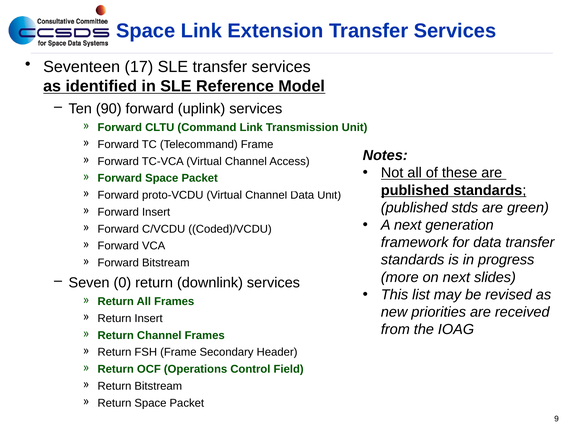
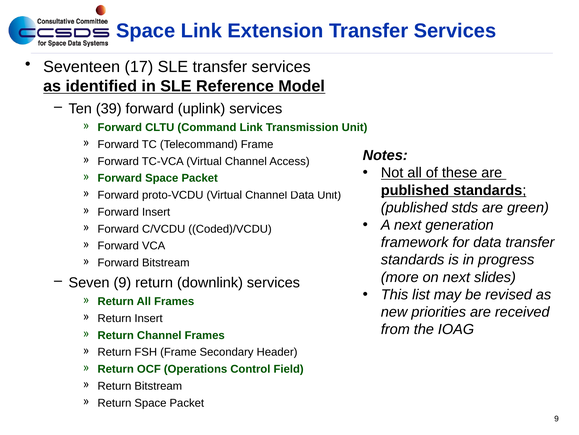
90: 90 -> 39
Seven 0: 0 -> 9
